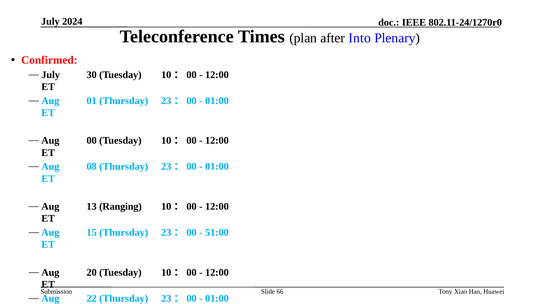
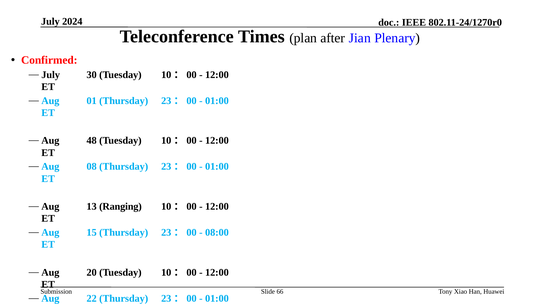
Into: Into -> Jian
00: 00 -> 48
51:00: 51:00 -> 08:00
